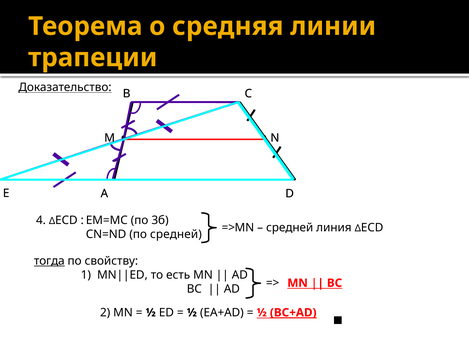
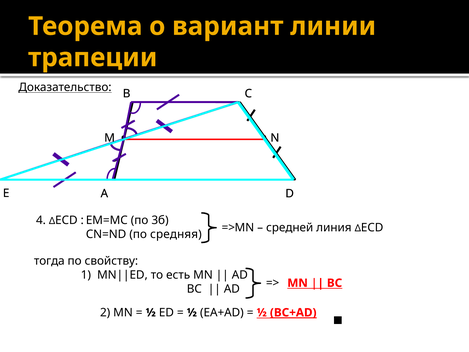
средняя: средняя -> вариант
по средней: средней -> средняя
тогда underline: present -> none
